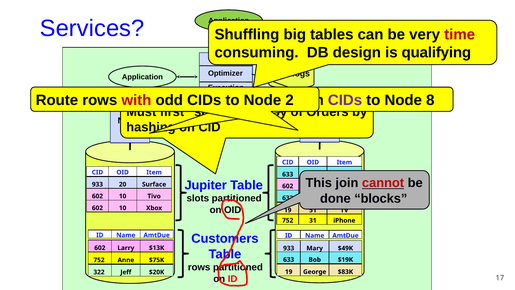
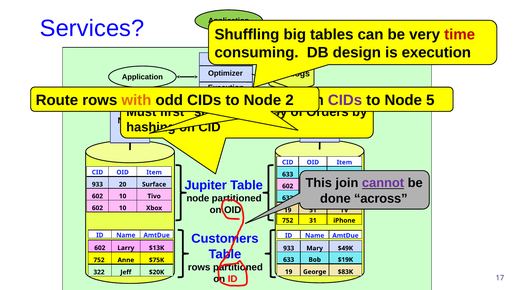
is qualifying: qualifying -> execution
with at (136, 100) colour: red -> orange
8: 8 -> 5
cannot colour: red -> purple
blocks: blocks -> across
slots at (198, 198): slots -> node
